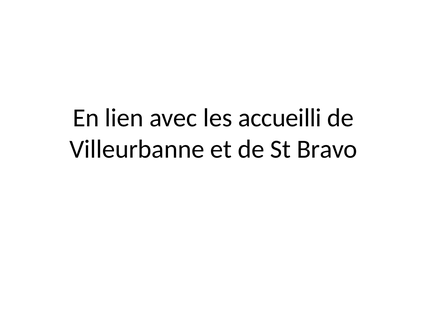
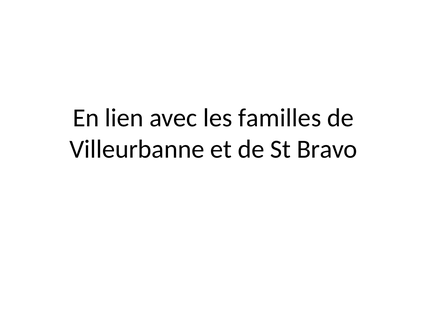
accueilli: accueilli -> familles
